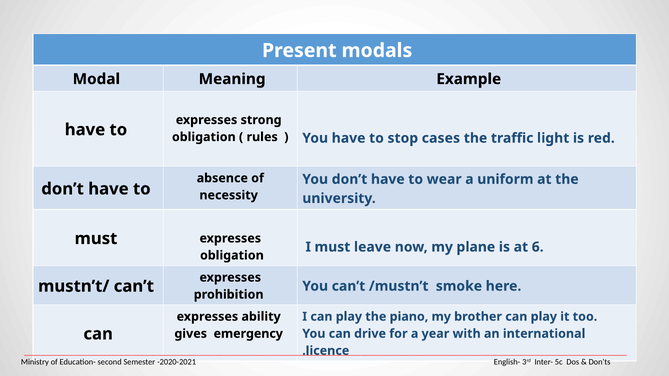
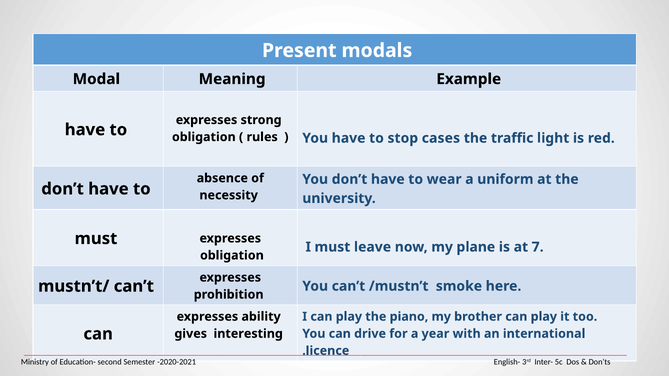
6: 6 -> 7
emergency: emergency -> interesting
